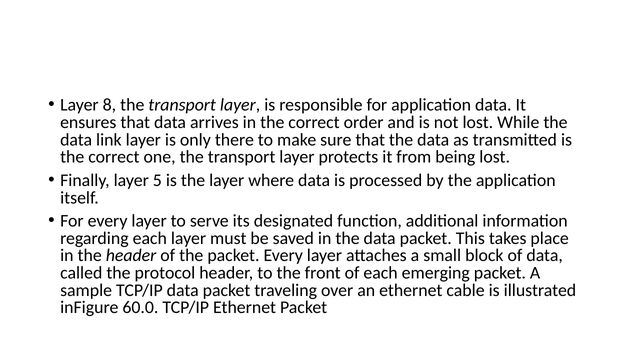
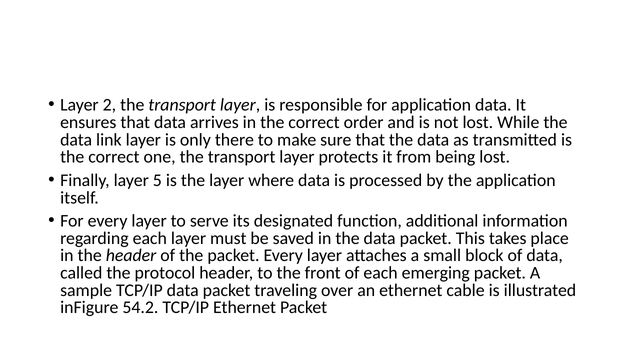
8: 8 -> 2
60.0: 60.0 -> 54.2
